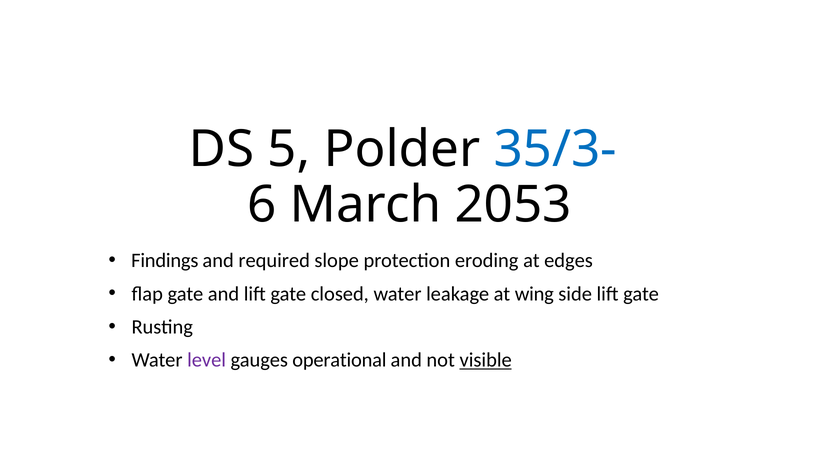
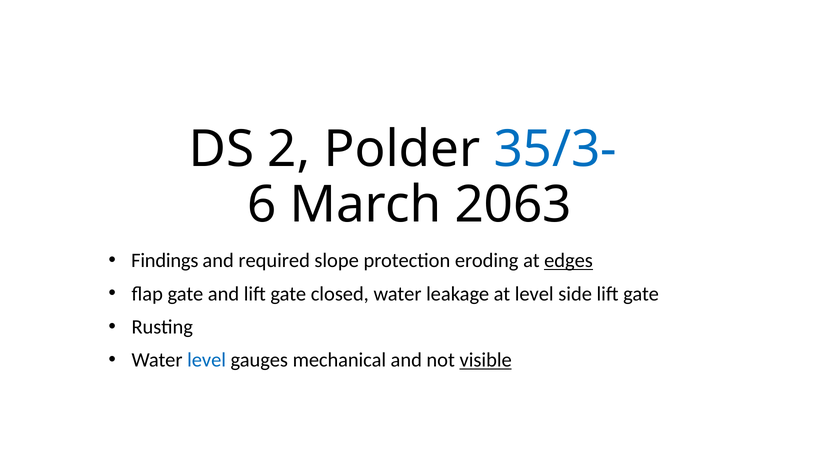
5: 5 -> 2
2053: 2053 -> 2063
edges underline: none -> present
at wing: wing -> level
level at (207, 360) colour: purple -> blue
operational: operational -> mechanical
